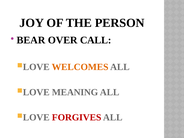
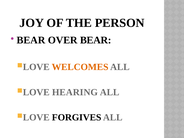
OVER CALL: CALL -> BEAR
MEANING: MEANING -> HEARING
FORGIVES colour: red -> black
